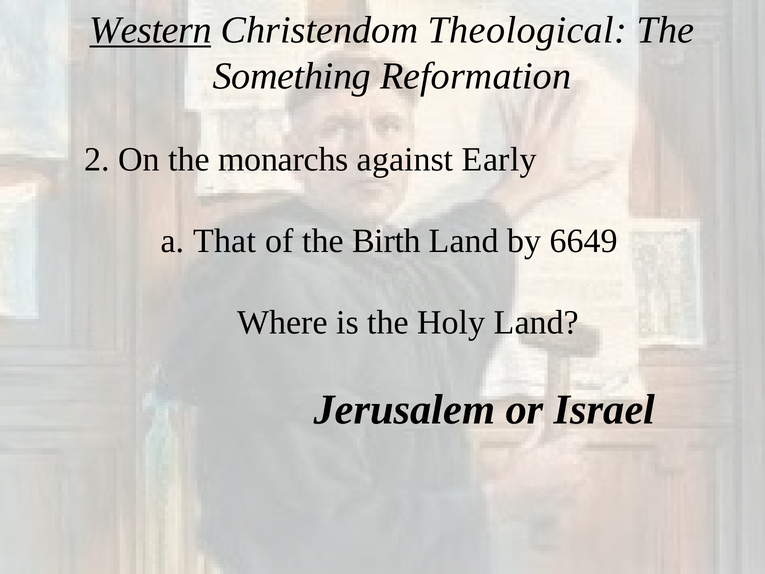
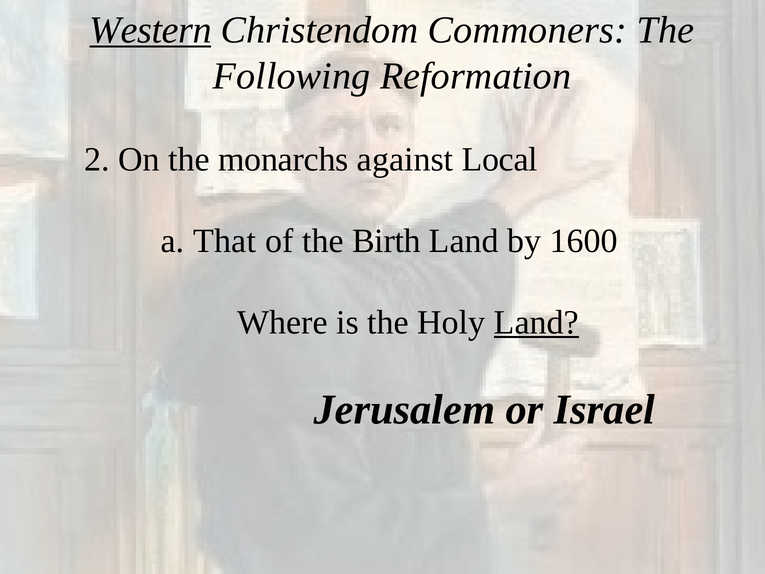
Theological: Theological -> Commoners
Something: Something -> Following
Early: Early -> Local
6649: 6649 -> 1600
Land at (536, 322) underline: none -> present
